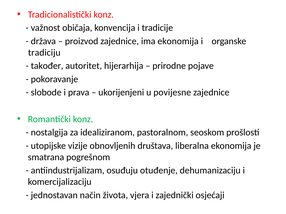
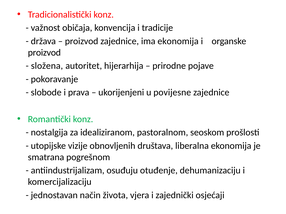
tradiciju at (44, 53): tradiciju -> proizvod
također: također -> složena
